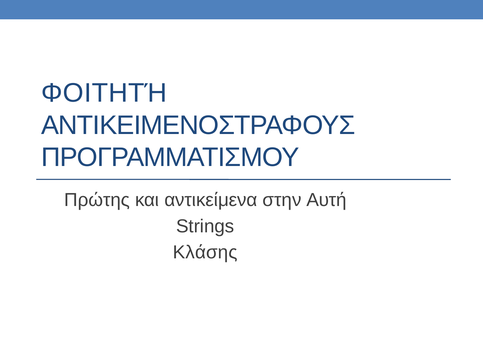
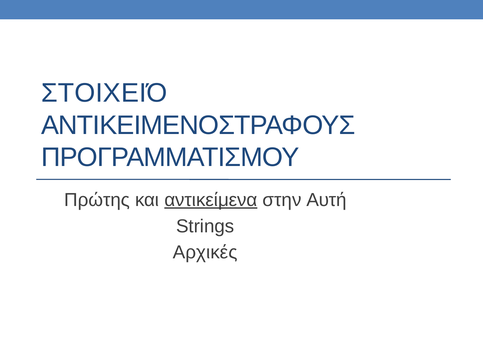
ΦΟΙΤΗΤΉ: ΦΟΙΤΗΤΉ -> ΣΤΟΙΧΕΙΌ
αντικείμενα underline: none -> present
Κλάσης: Κλάσης -> Αρχικές
